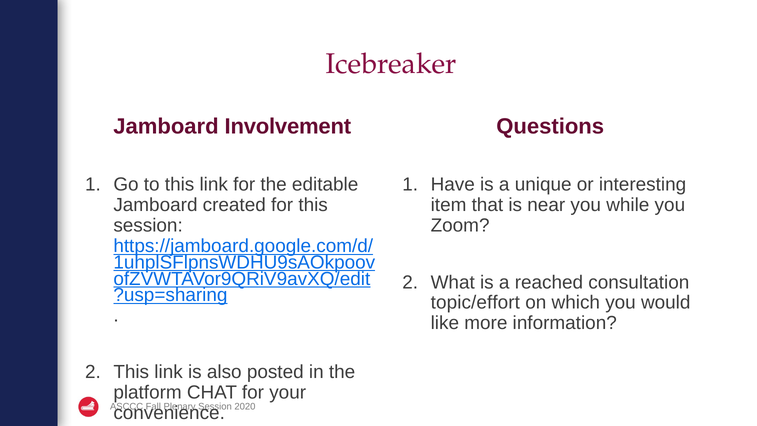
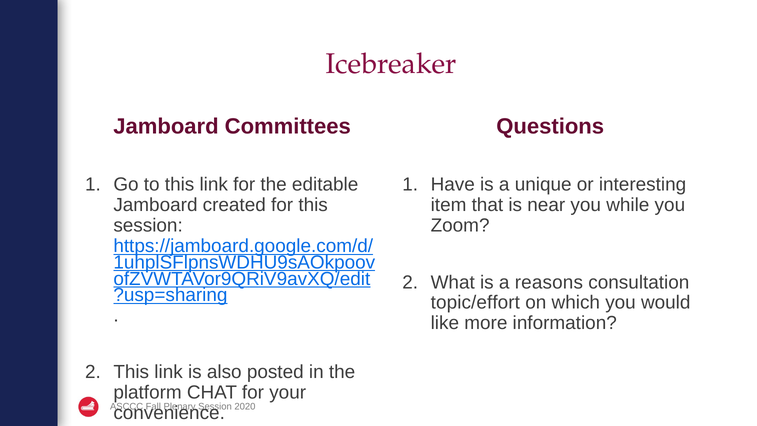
Involvement: Involvement -> Committees
reached: reached -> reasons
